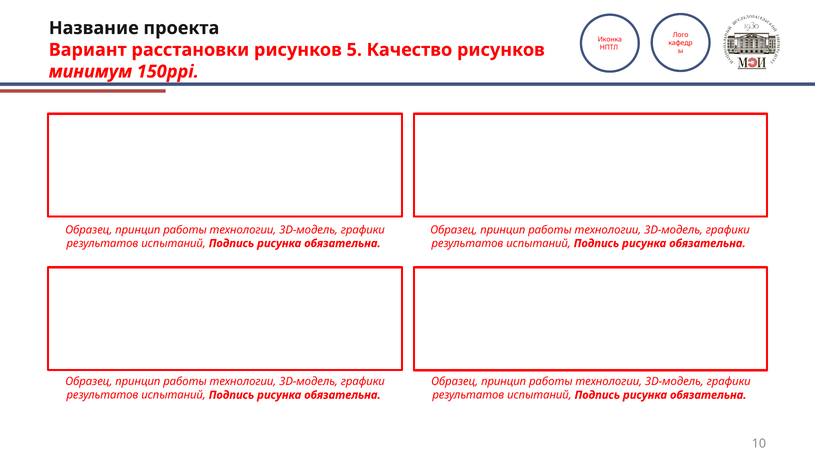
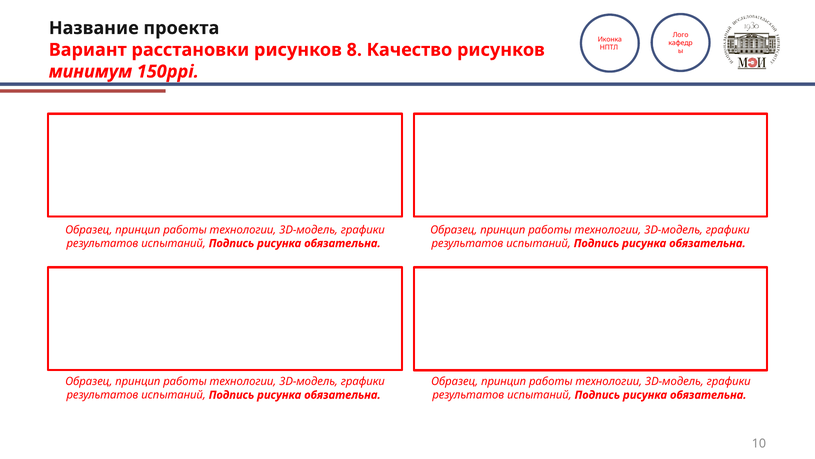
5: 5 -> 8
